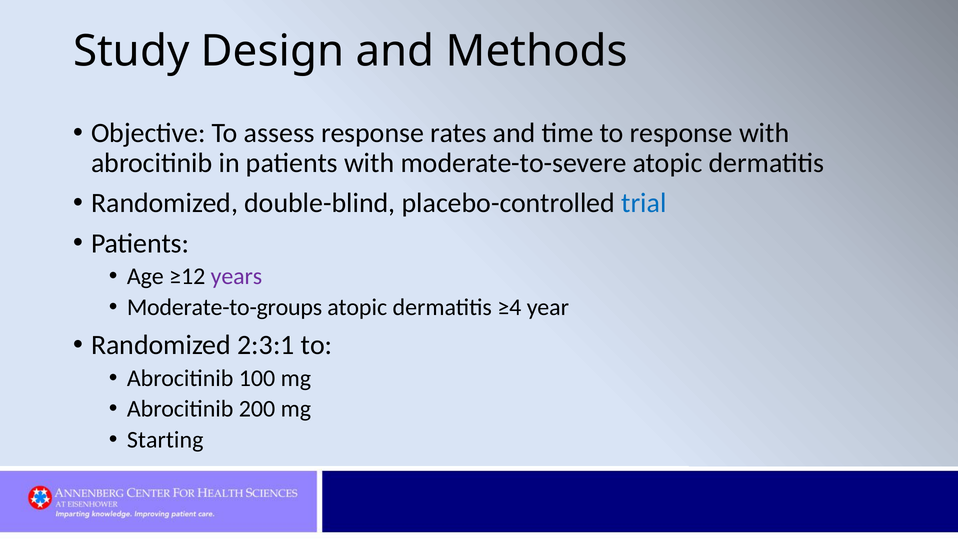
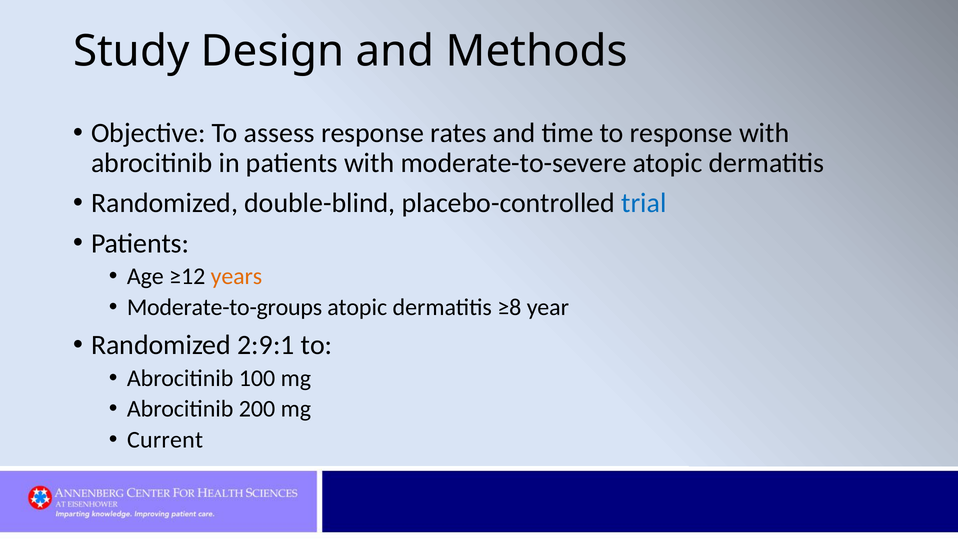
years colour: purple -> orange
≥4: ≥4 -> ≥8
2:3:1: 2:3:1 -> 2:9:1
Starting: Starting -> Current
